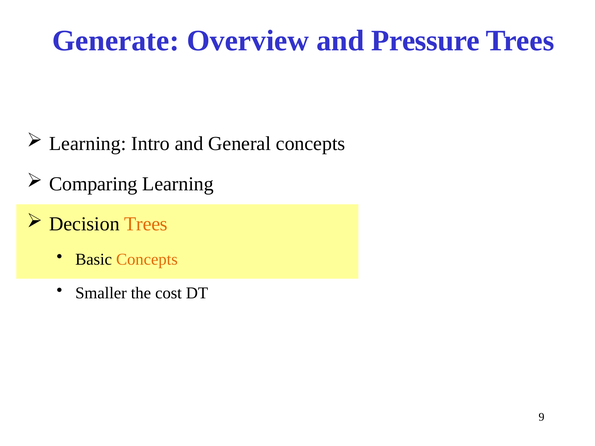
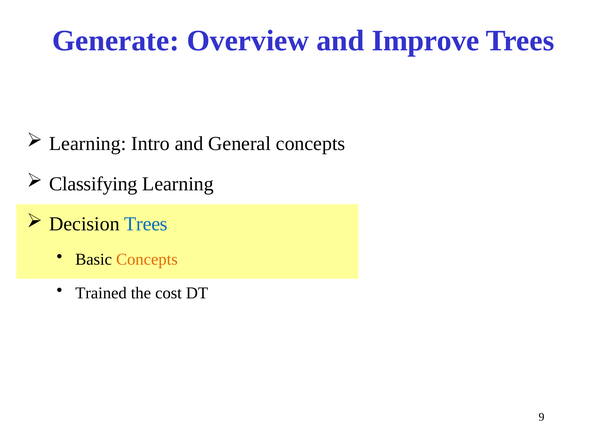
Pressure: Pressure -> Improve
Comparing: Comparing -> Classifying
Trees at (146, 224) colour: orange -> blue
Smaller: Smaller -> Trained
